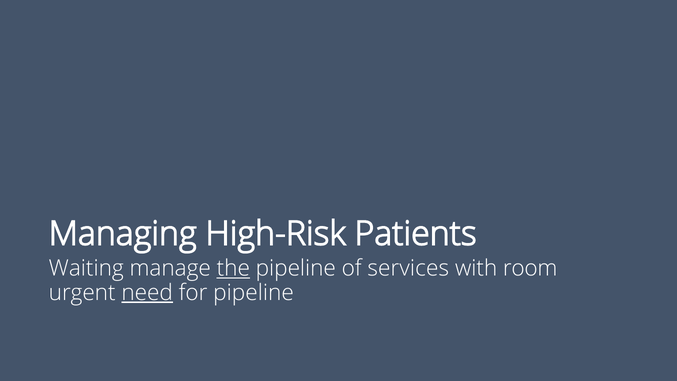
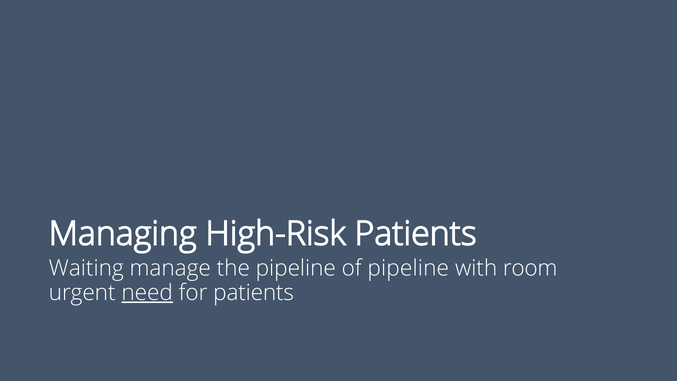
the underline: present -> none
of services: services -> pipeline
for pipeline: pipeline -> patients
